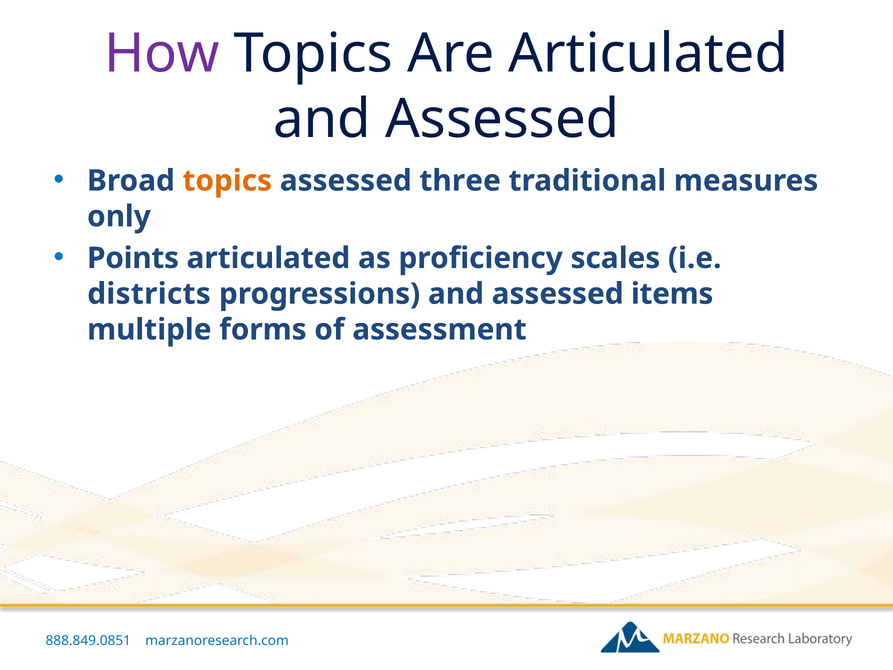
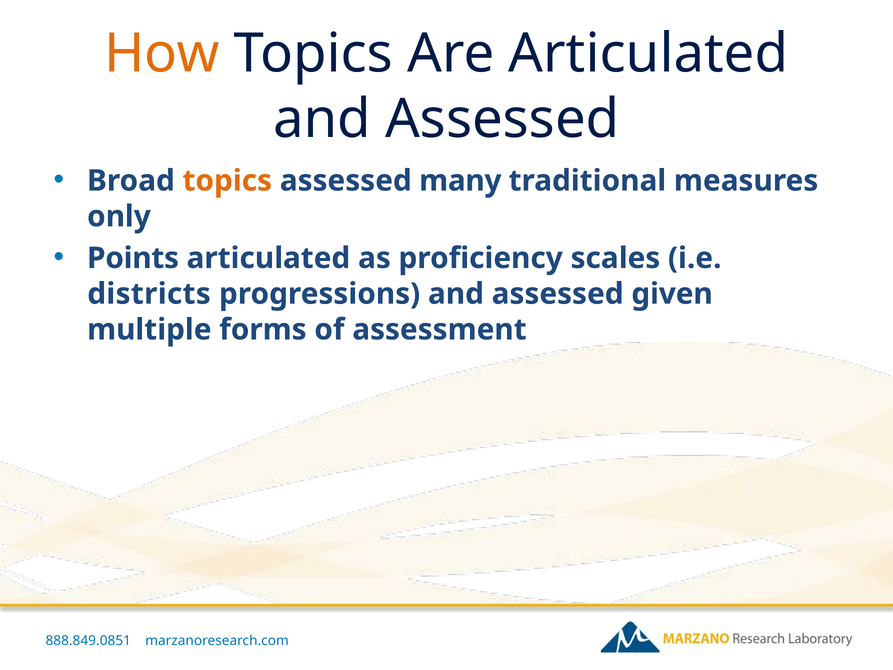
How colour: purple -> orange
three: three -> many
items: items -> given
